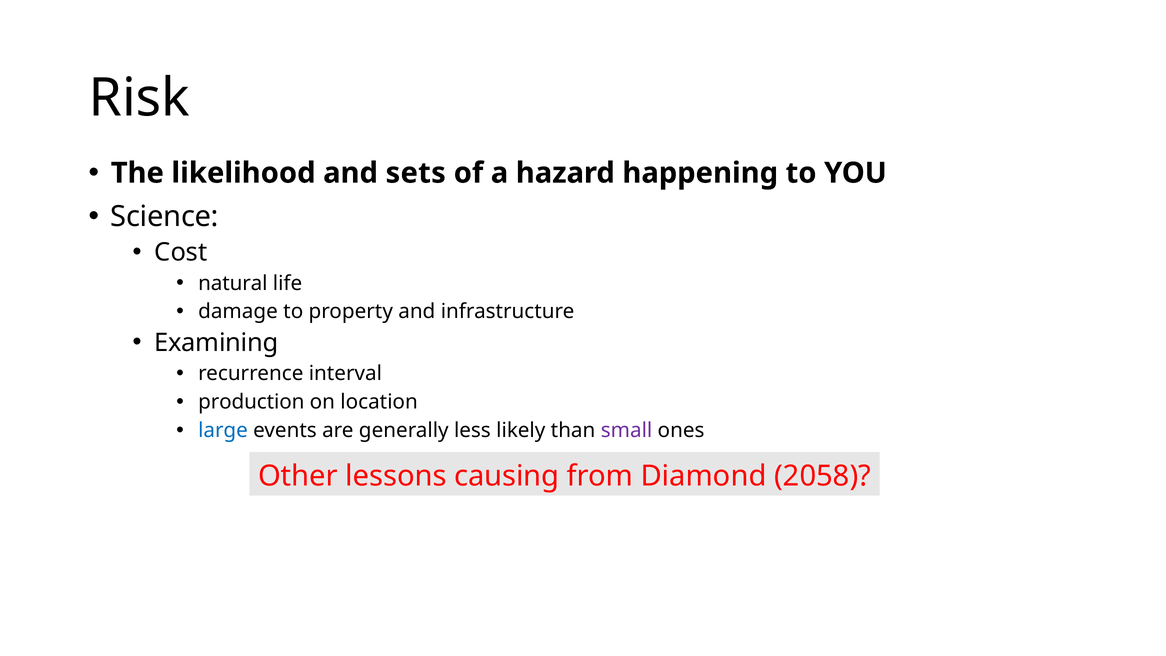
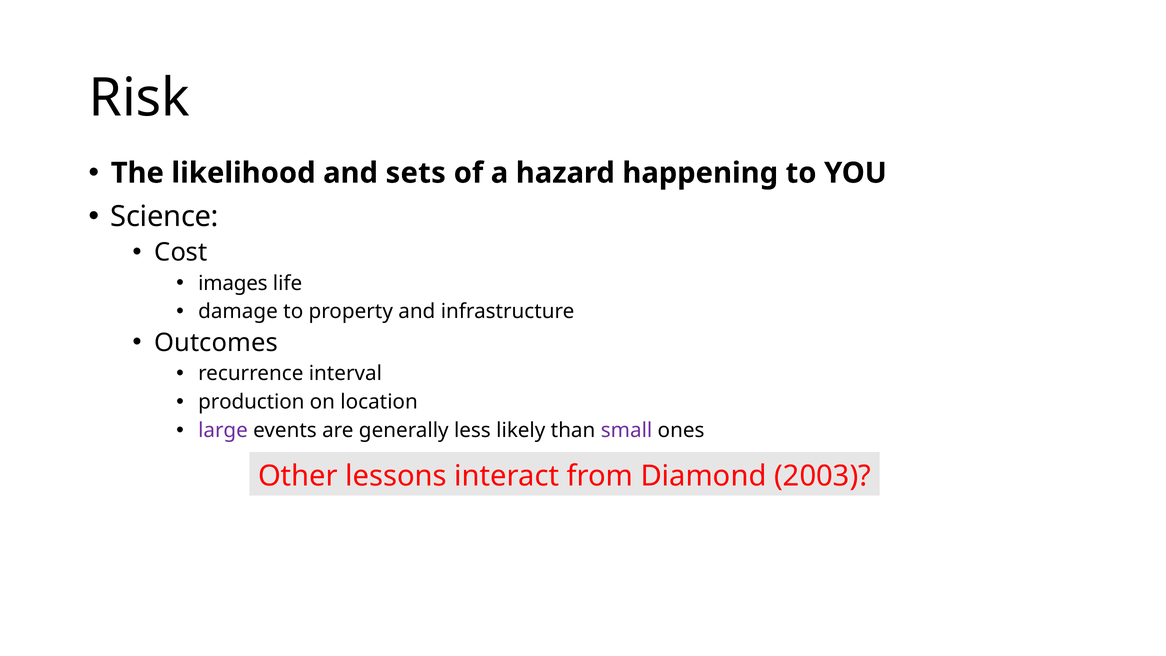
natural: natural -> images
Examining: Examining -> Outcomes
large colour: blue -> purple
causing: causing -> interact
2058: 2058 -> 2003
